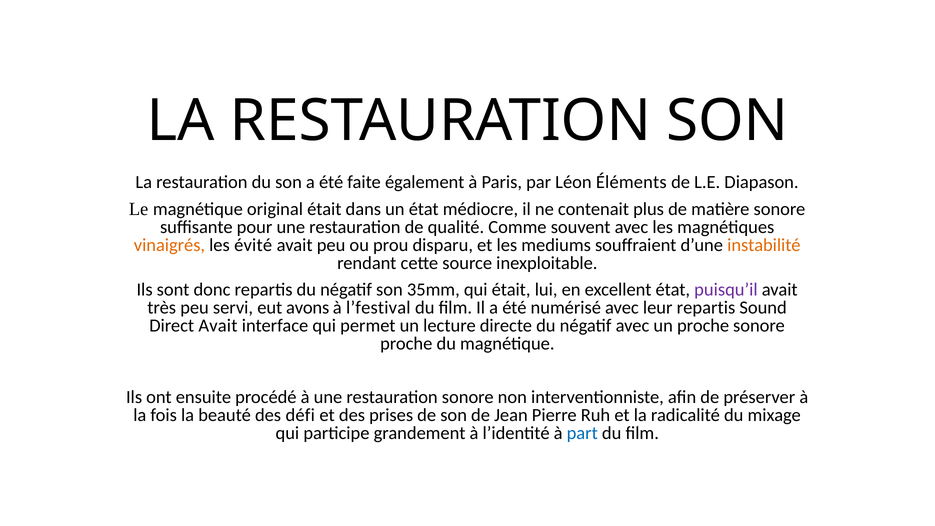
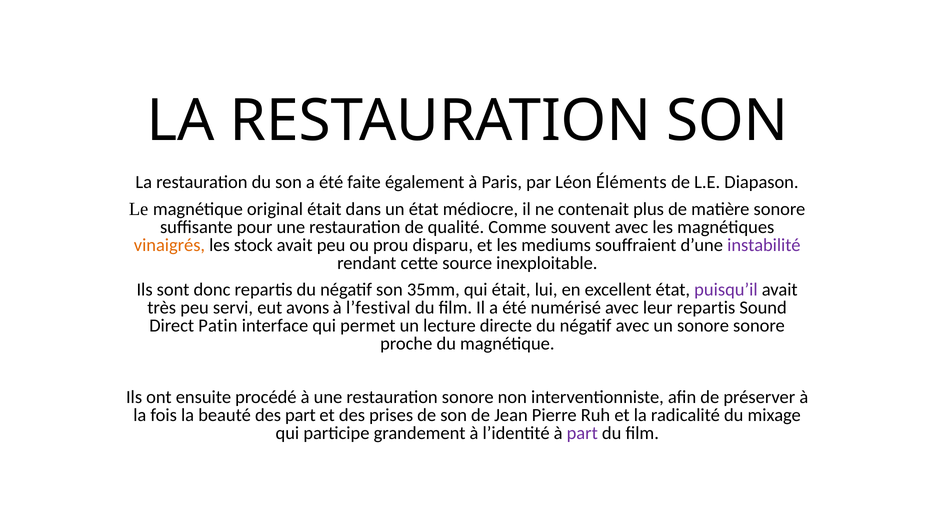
évité: évité -> stock
instabilité colour: orange -> purple
Direct Avait: Avait -> Patin
un proche: proche -> sonore
des défi: défi -> part
part at (582, 433) colour: blue -> purple
